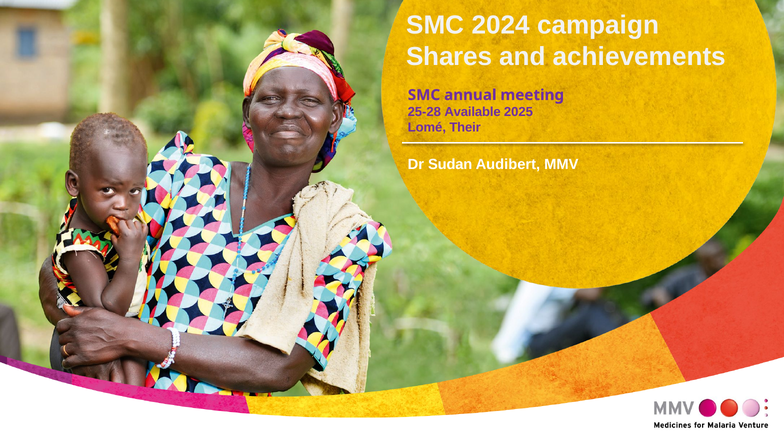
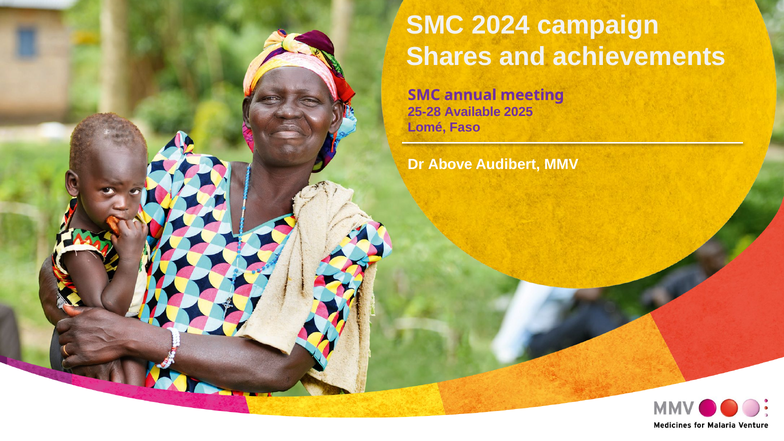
Their: Their -> Faso
Sudan: Sudan -> Above
